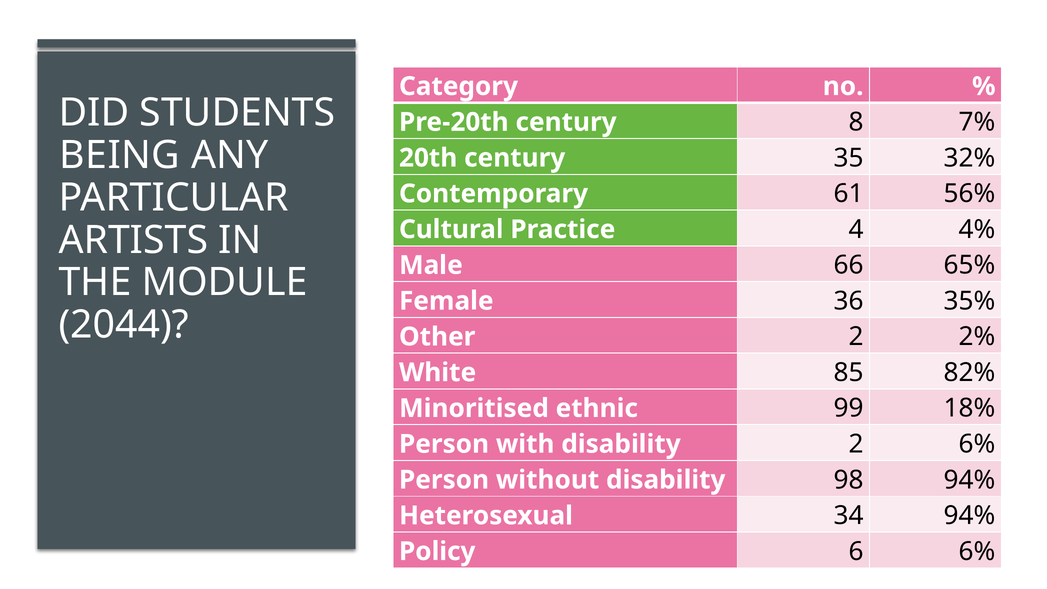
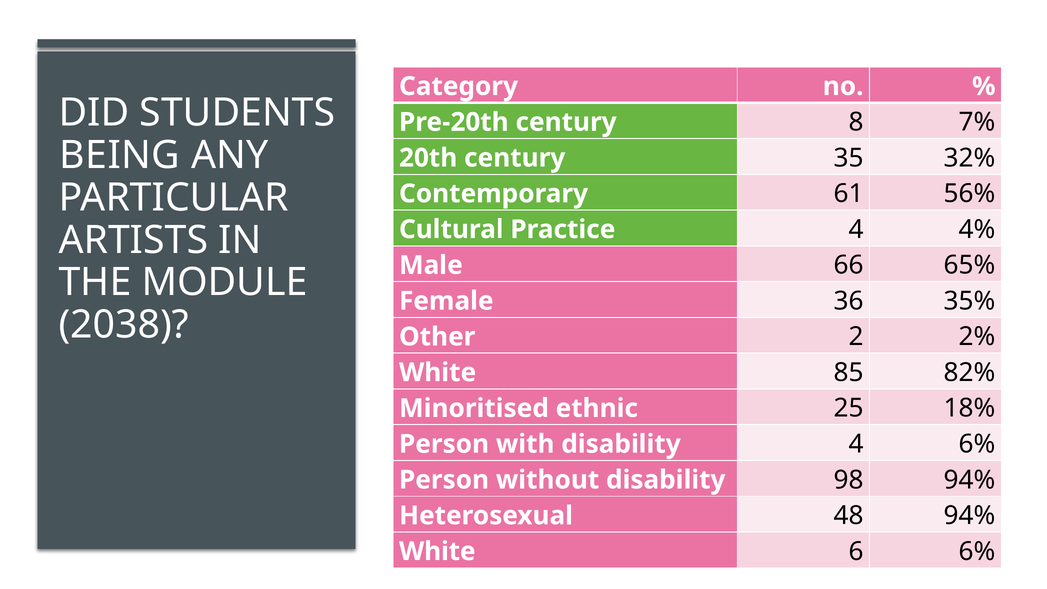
2044: 2044 -> 2038
99: 99 -> 25
2 at (856, 444): 2 -> 4
34: 34 -> 48
Policy at (437, 551): Policy -> White
